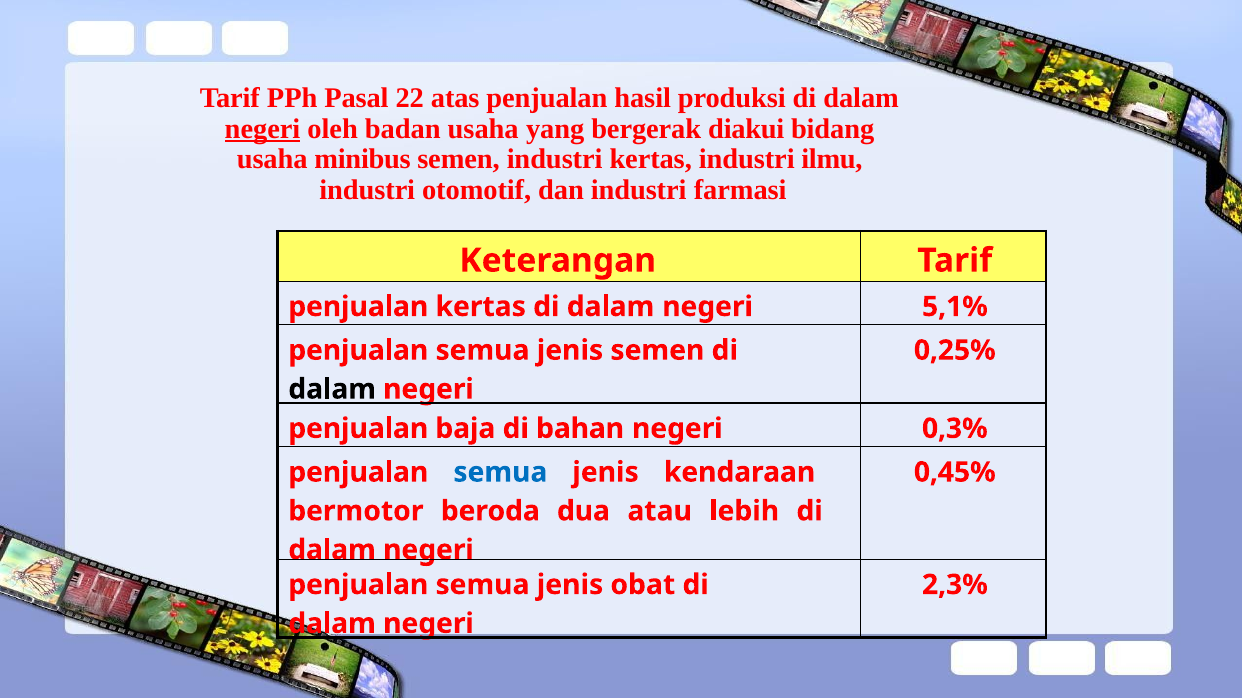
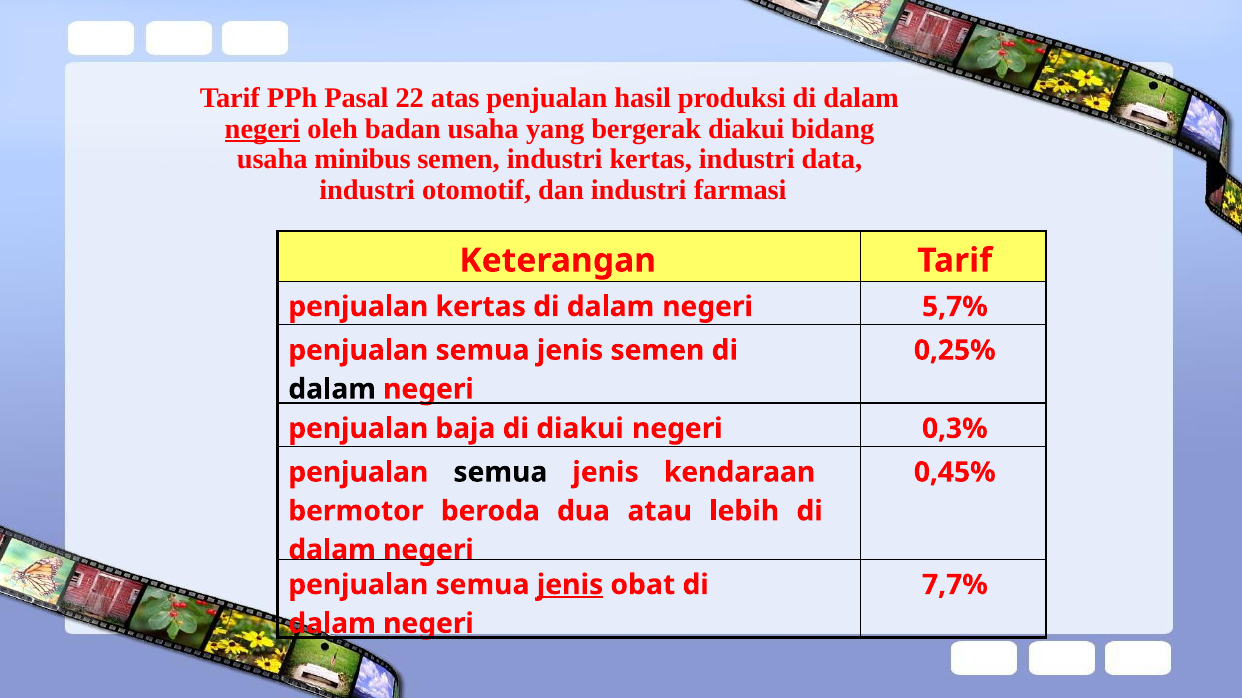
ilmu: ilmu -> data
5,1%: 5,1% -> 5,7%
di bahan: bahan -> diakui
semua at (500, 473) colour: blue -> black
jenis at (570, 585) underline: none -> present
2,3%: 2,3% -> 7,7%
